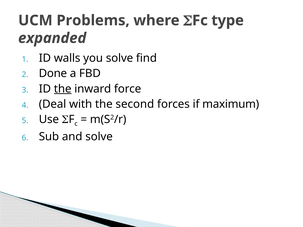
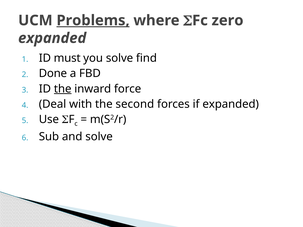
Problems underline: none -> present
type: type -> zero
walls: walls -> must
if maximum: maximum -> expanded
